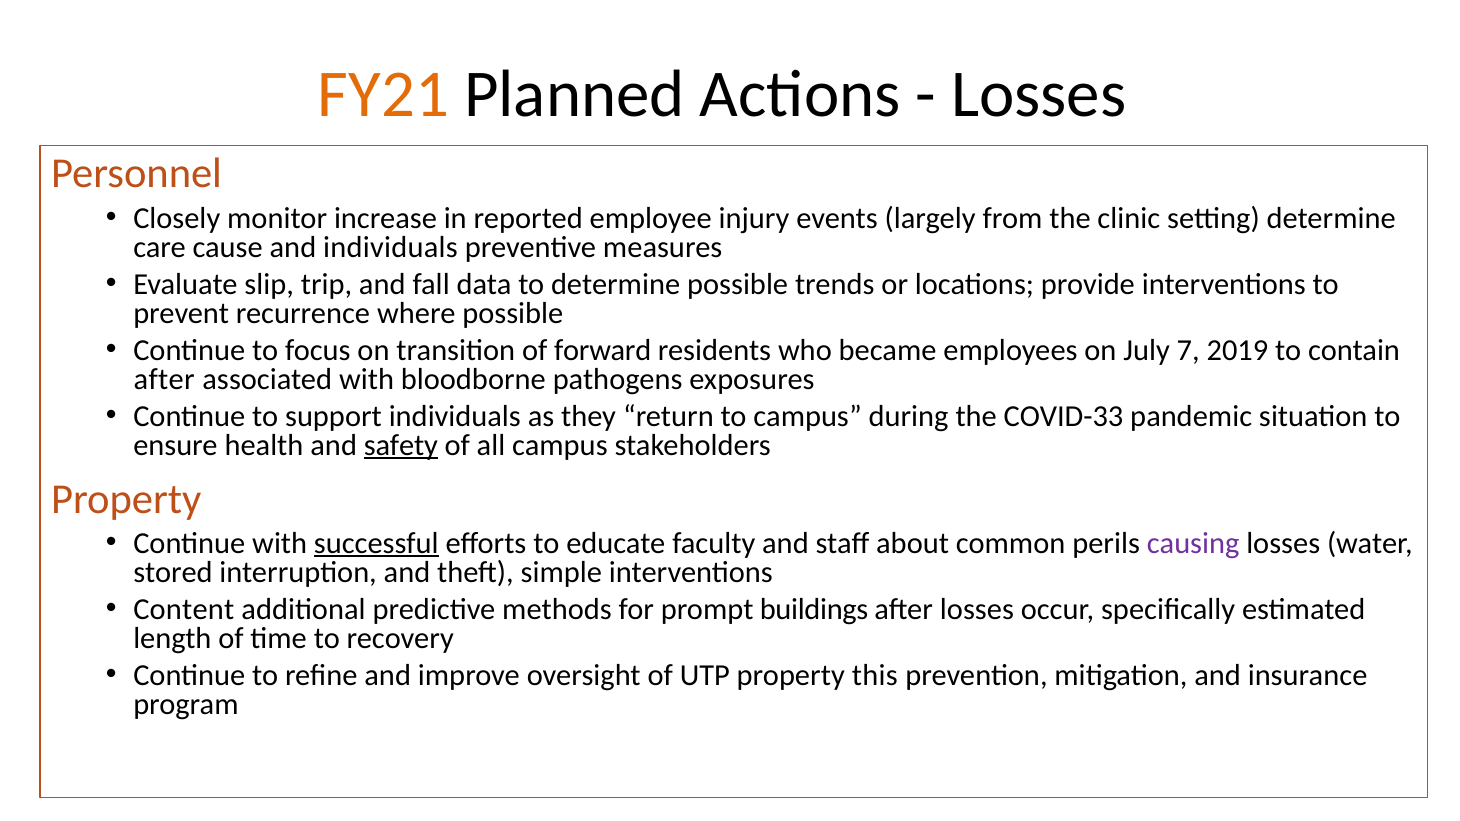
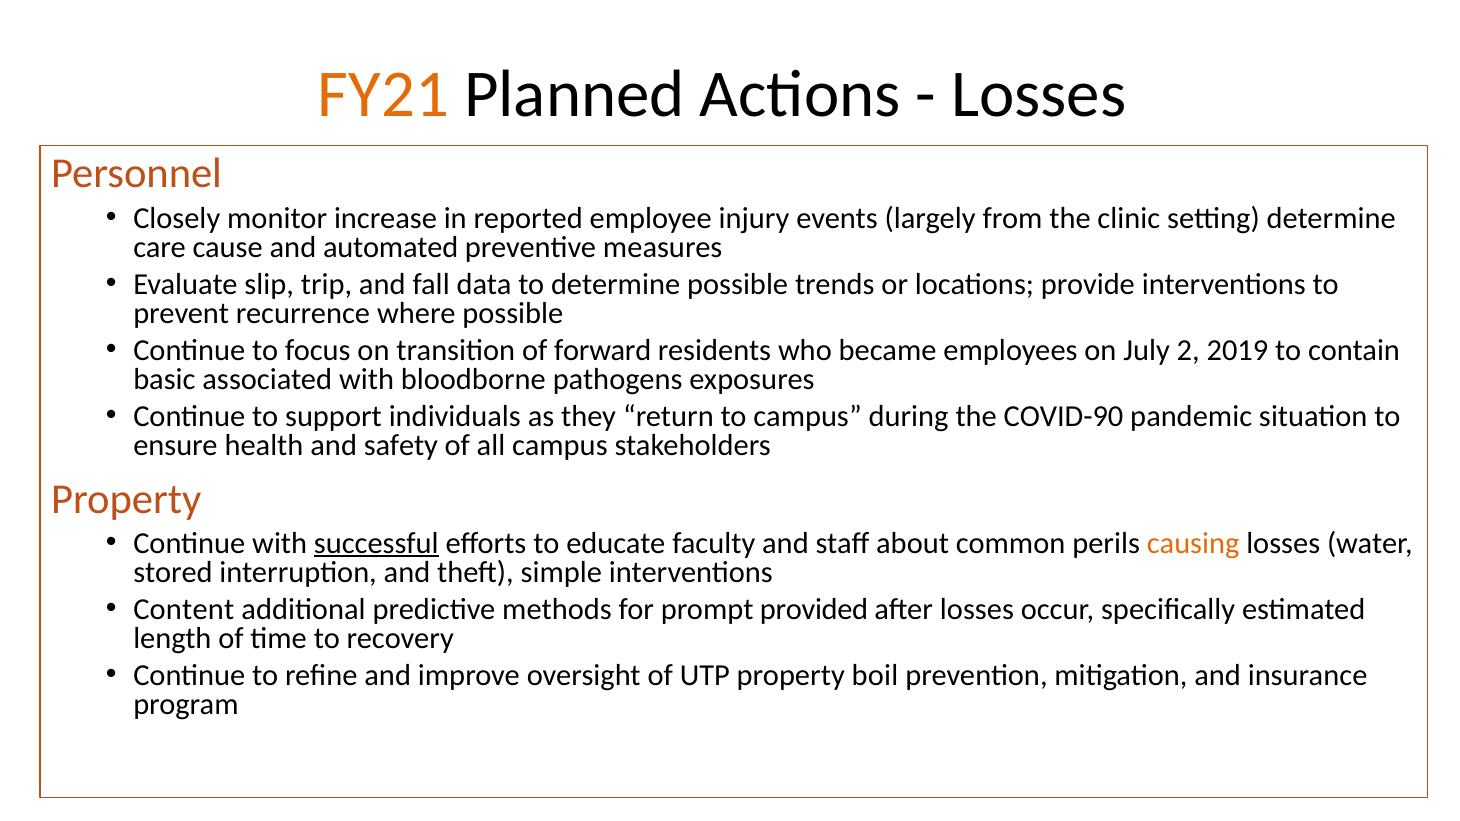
and individuals: individuals -> automated
7: 7 -> 2
after at (164, 379): after -> basic
COVID-33: COVID-33 -> COVID-90
safety underline: present -> none
causing colour: purple -> orange
buildings: buildings -> provided
this: this -> boil
